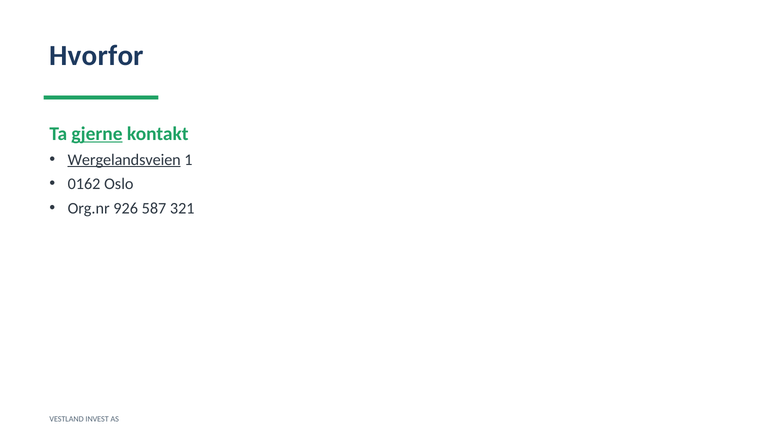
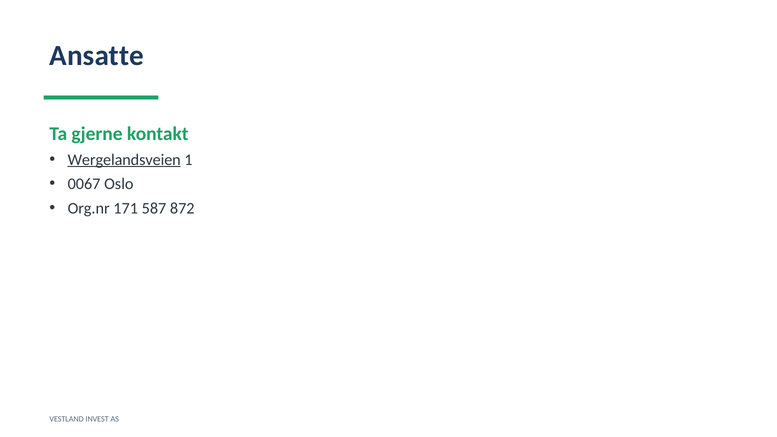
Hvorfor: Hvorfor -> Ansatte
gjerne underline: present -> none
0162: 0162 -> 0067
926: 926 -> 171
321: 321 -> 872
